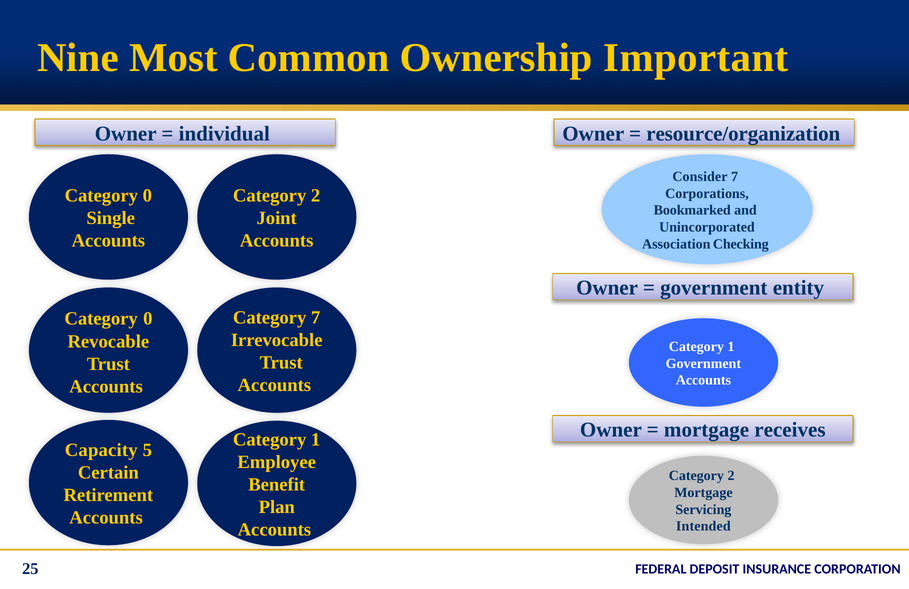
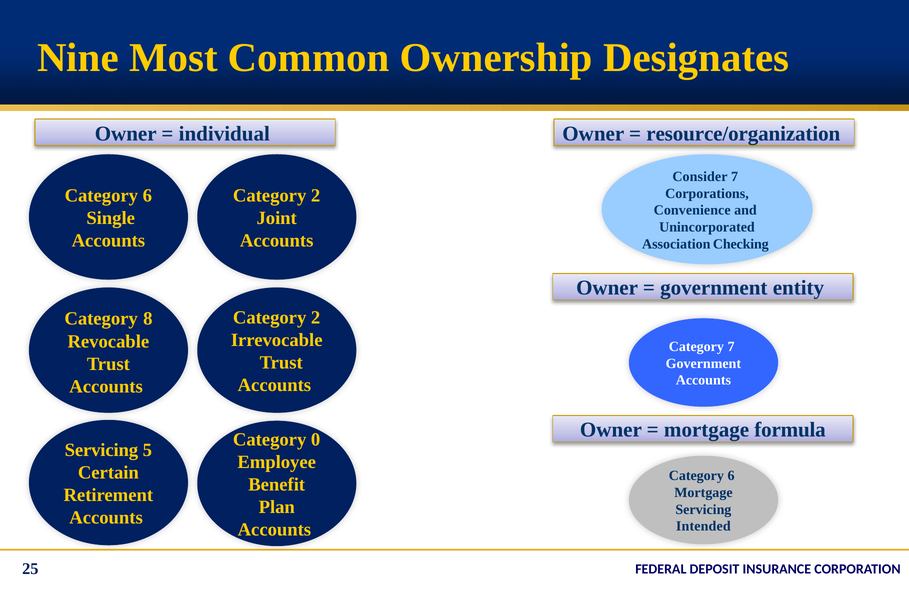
Important: Important -> Designates
0 at (147, 196): 0 -> 6
Bookmarked: Bookmarked -> Convenience
7 at (316, 318): 7 -> 2
0 at (148, 319): 0 -> 8
1 at (731, 347): 1 -> 7
receives: receives -> formula
1 at (316, 440): 1 -> 0
Capacity at (101, 450): Capacity -> Servicing
2 at (731, 476): 2 -> 6
